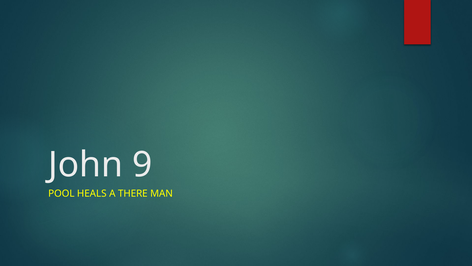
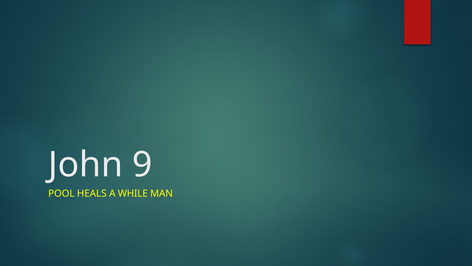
THERE: THERE -> WHILE
